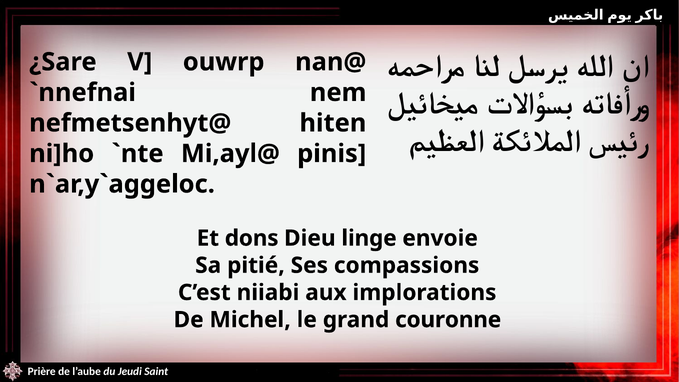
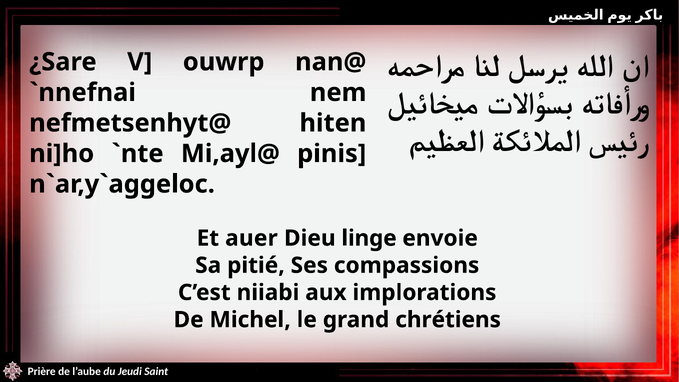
dons: dons -> auer
couronne: couronne -> chrétiens
